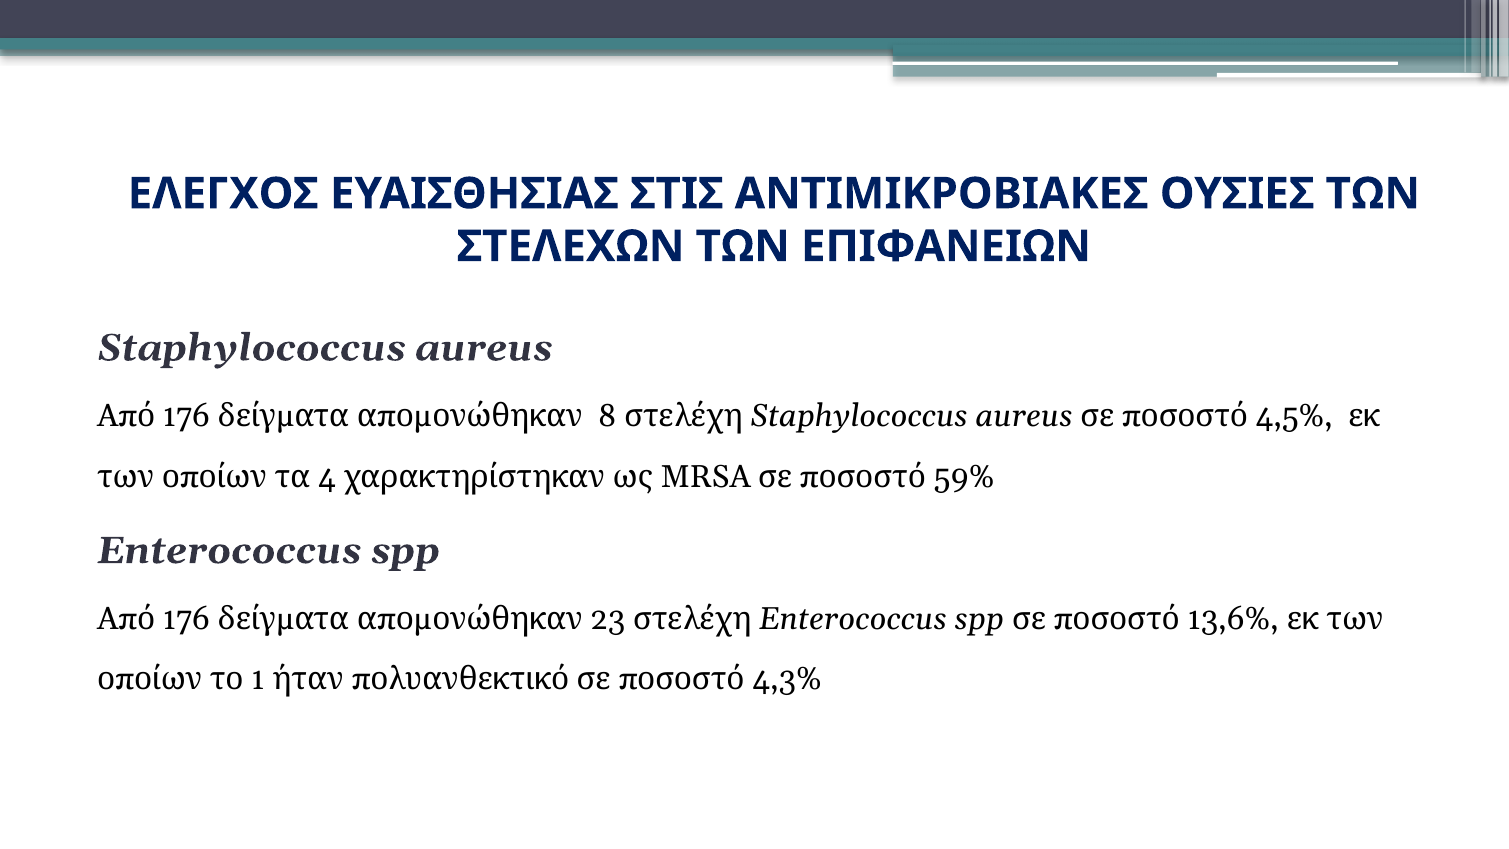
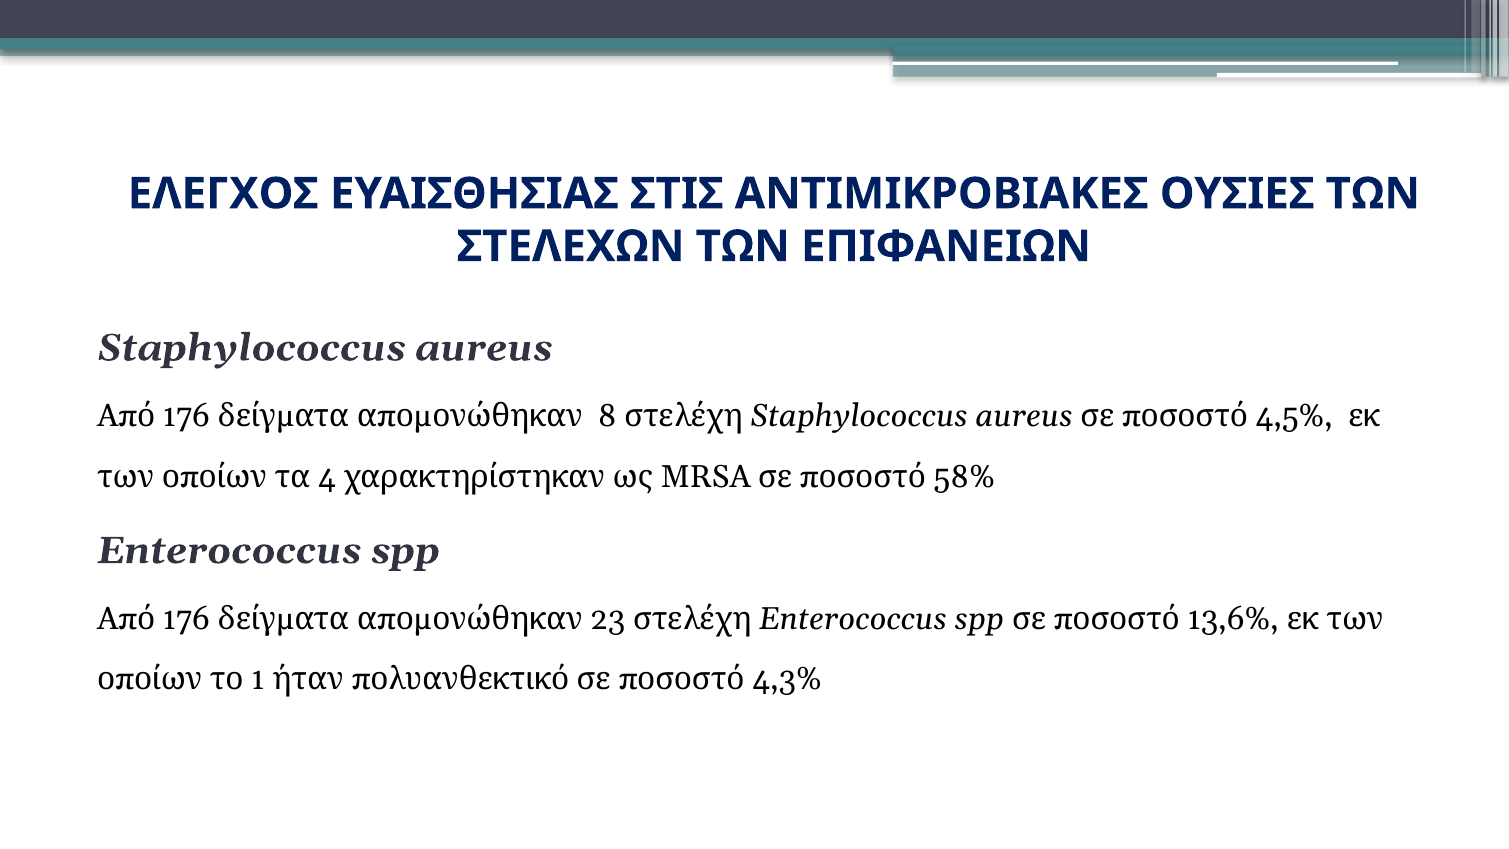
59%: 59% -> 58%
